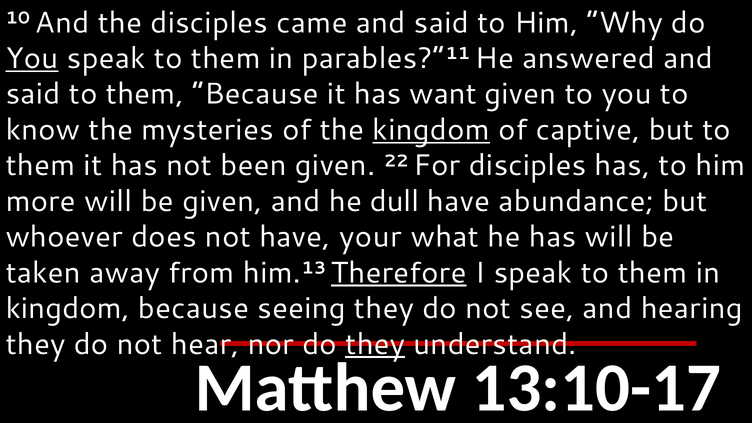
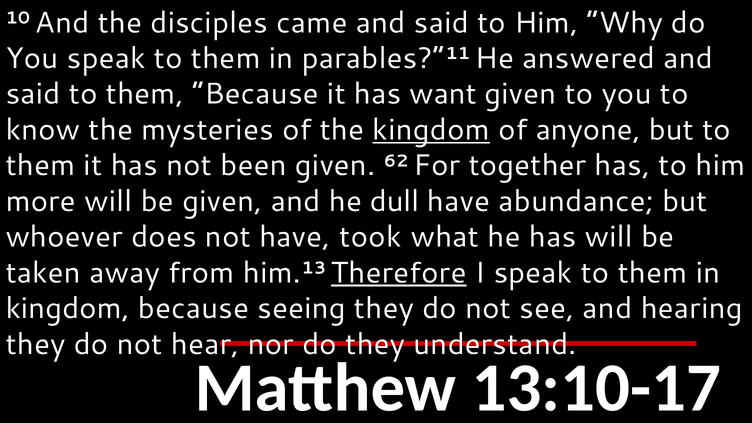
You at (32, 58) underline: present -> none
captive: captive -> anyone
22: 22 -> 62
For disciples: disciples -> together
your: your -> took
they at (375, 344) underline: present -> none
